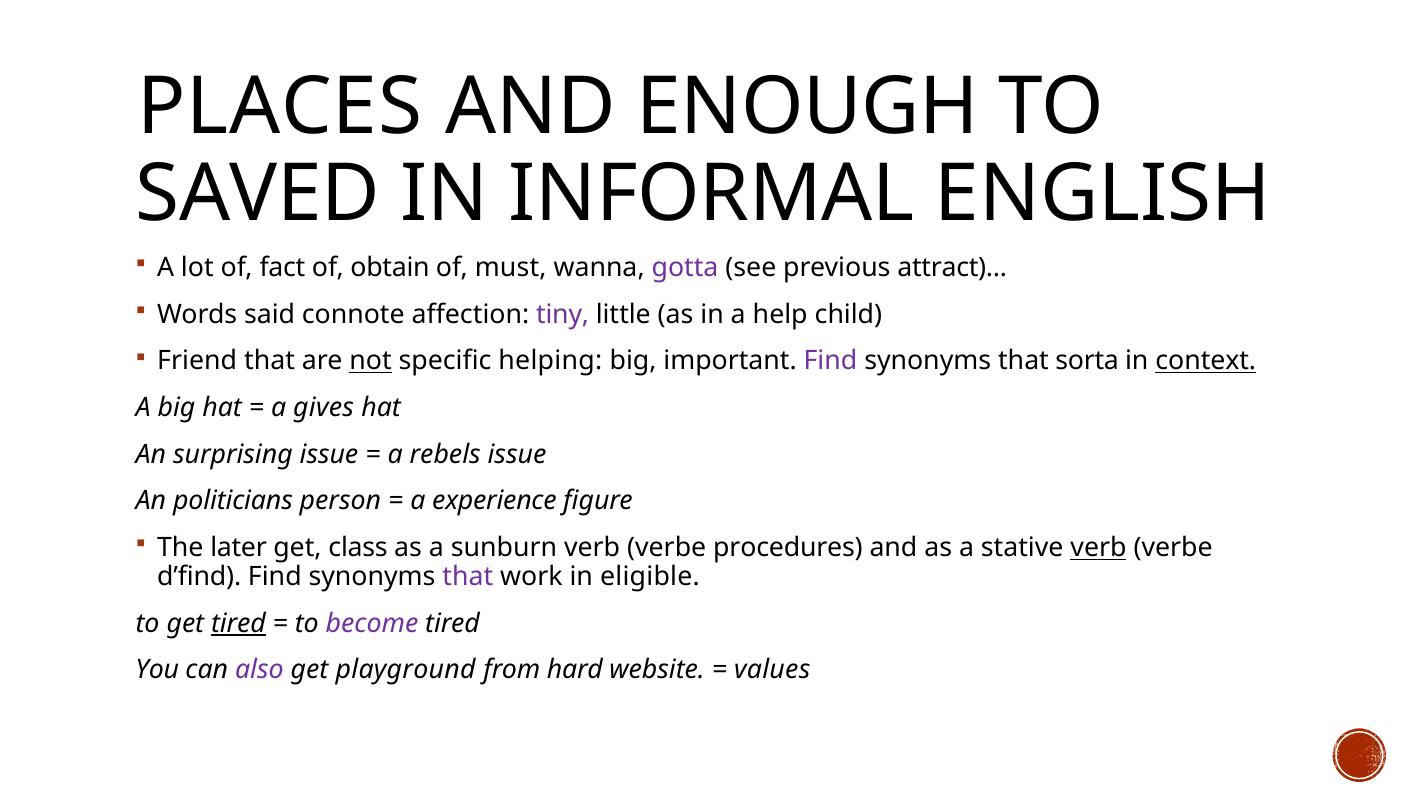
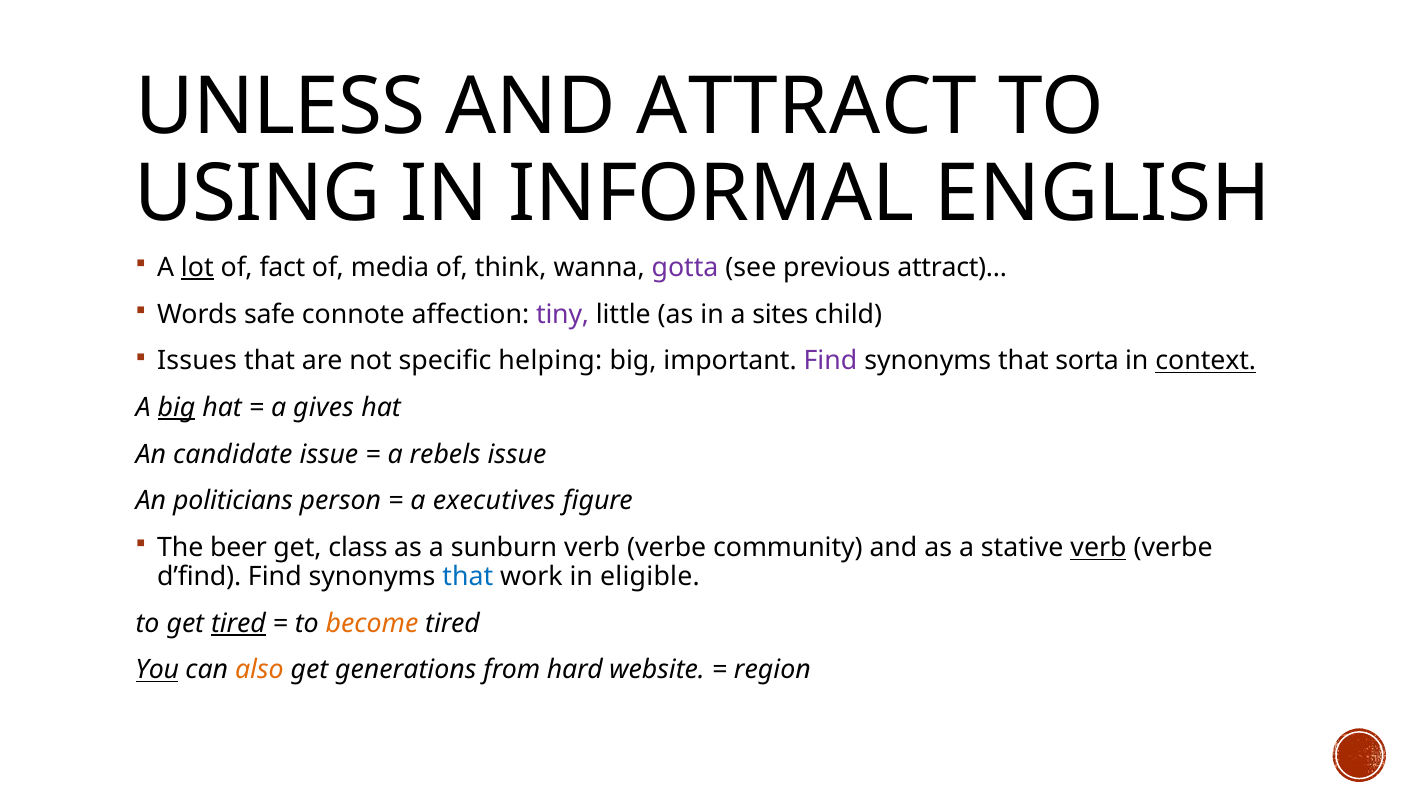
PLACES: PLACES -> UNLESS
ENOUGH: ENOUGH -> ATTRACT
SAVED: SAVED -> USING
lot underline: none -> present
obtain: obtain -> media
must: must -> think
said: said -> safe
help: help -> sites
Friend: Friend -> Issues
not underline: present -> none
big at (177, 408) underline: none -> present
surprising: surprising -> candidate
experience: experience -> executives
later: later -> beer
procedures: procedures -> community
that at (468, 576) colour: purple -> blue
become colour: purple -> orange
You underline: none -> present
also colour: purple -> orange
playground: playground -> generations
values: values -> region
